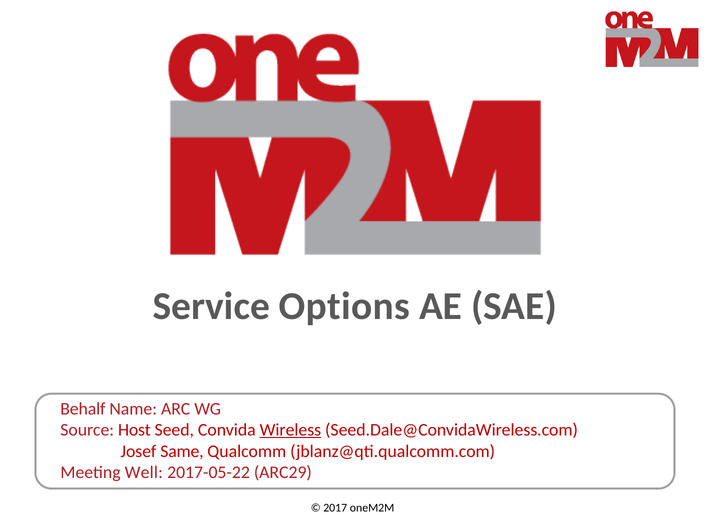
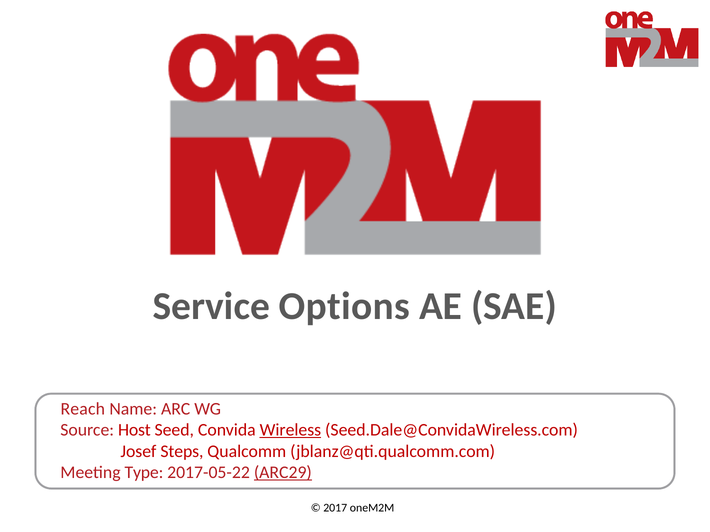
Behalf: Behalf -> Reach
Same: Same -> Steps
Well: Well -> Type
ARC29 underline: none -> present
